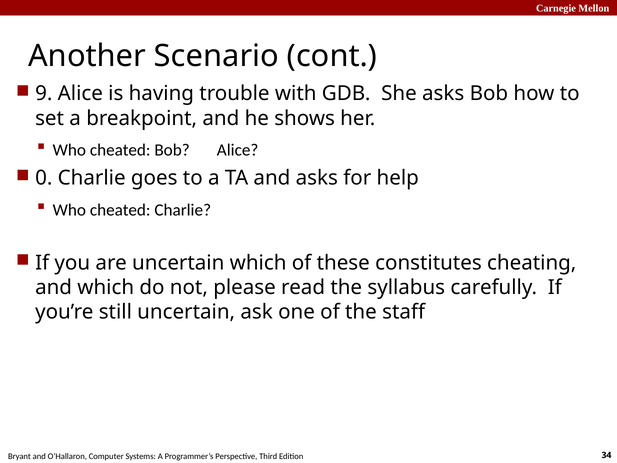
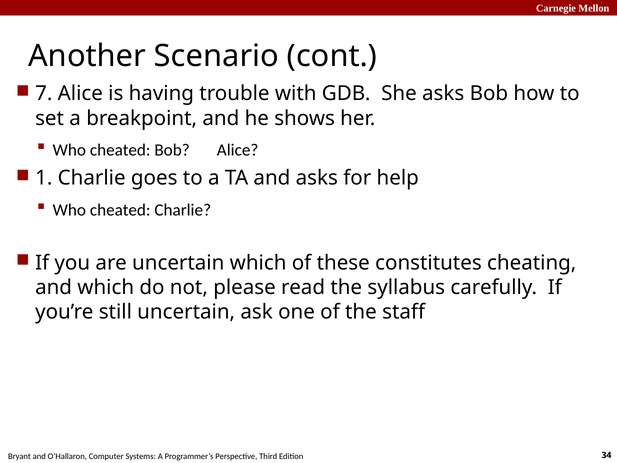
9: 9 -> 7
0: 0 -> 1
